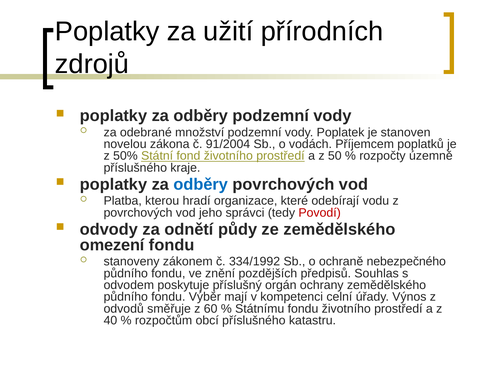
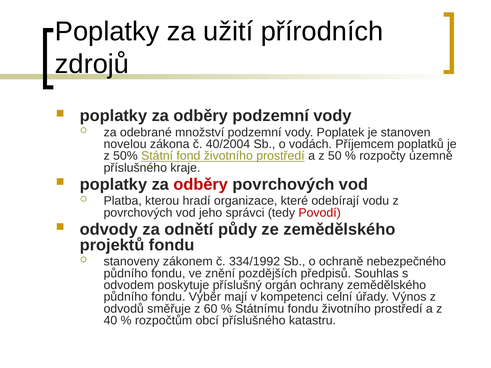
91/2004: 91/2004 -> 40/2004
odběry at (201, 185) colour: blue -> red
omezení: omezení -> projektů
